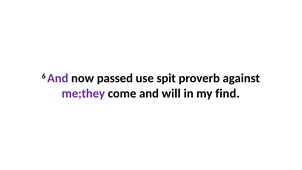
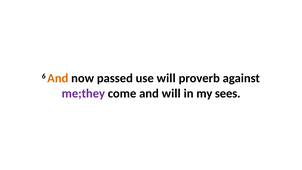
And at (58, 78) colour: purple -> orange
use spit: spit -> will
find: find -> sees
